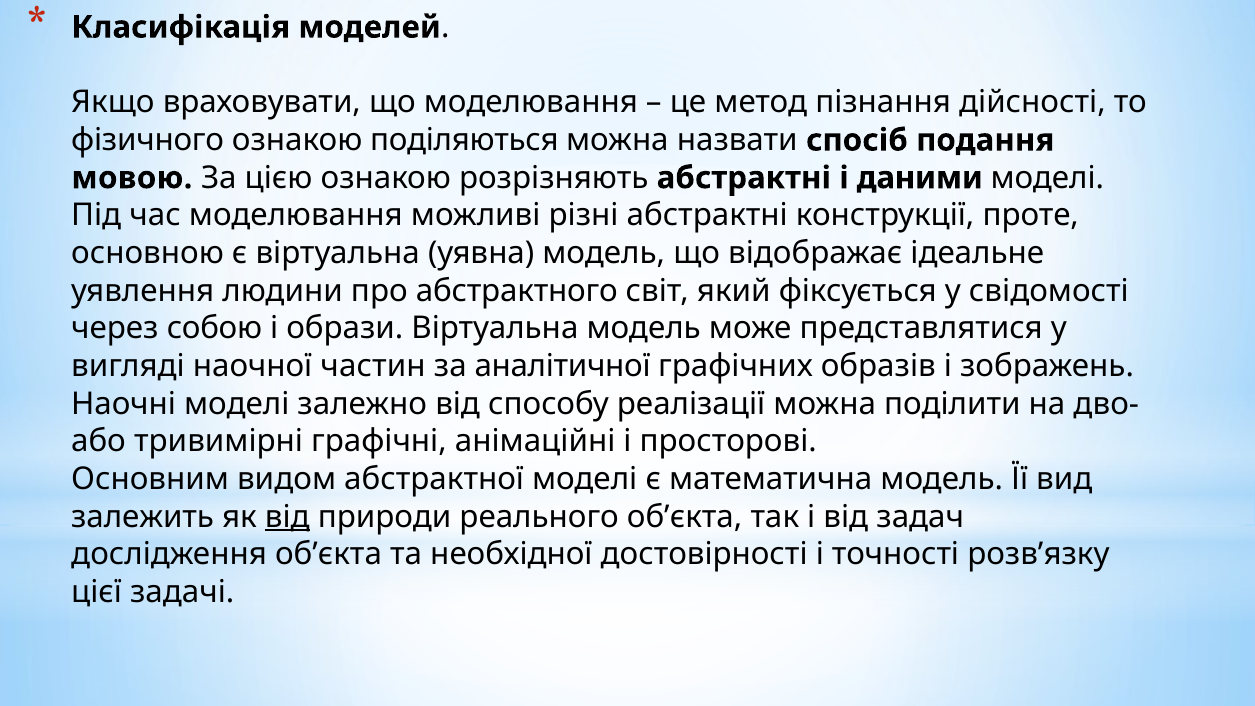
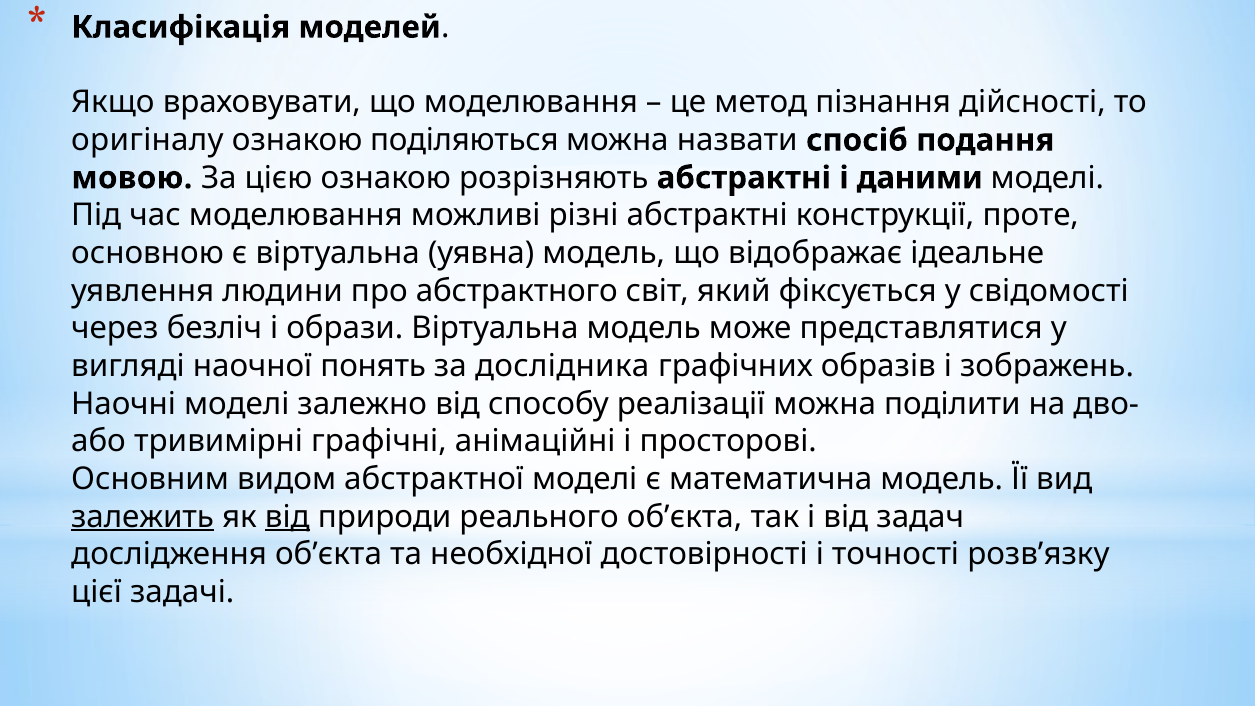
фізичного: фізичного -> оригіналу
собою: собою -> безліч
частин: частин -> понять
аналітичної: аналітичної -> дослідника
залежить underline: none -> present
